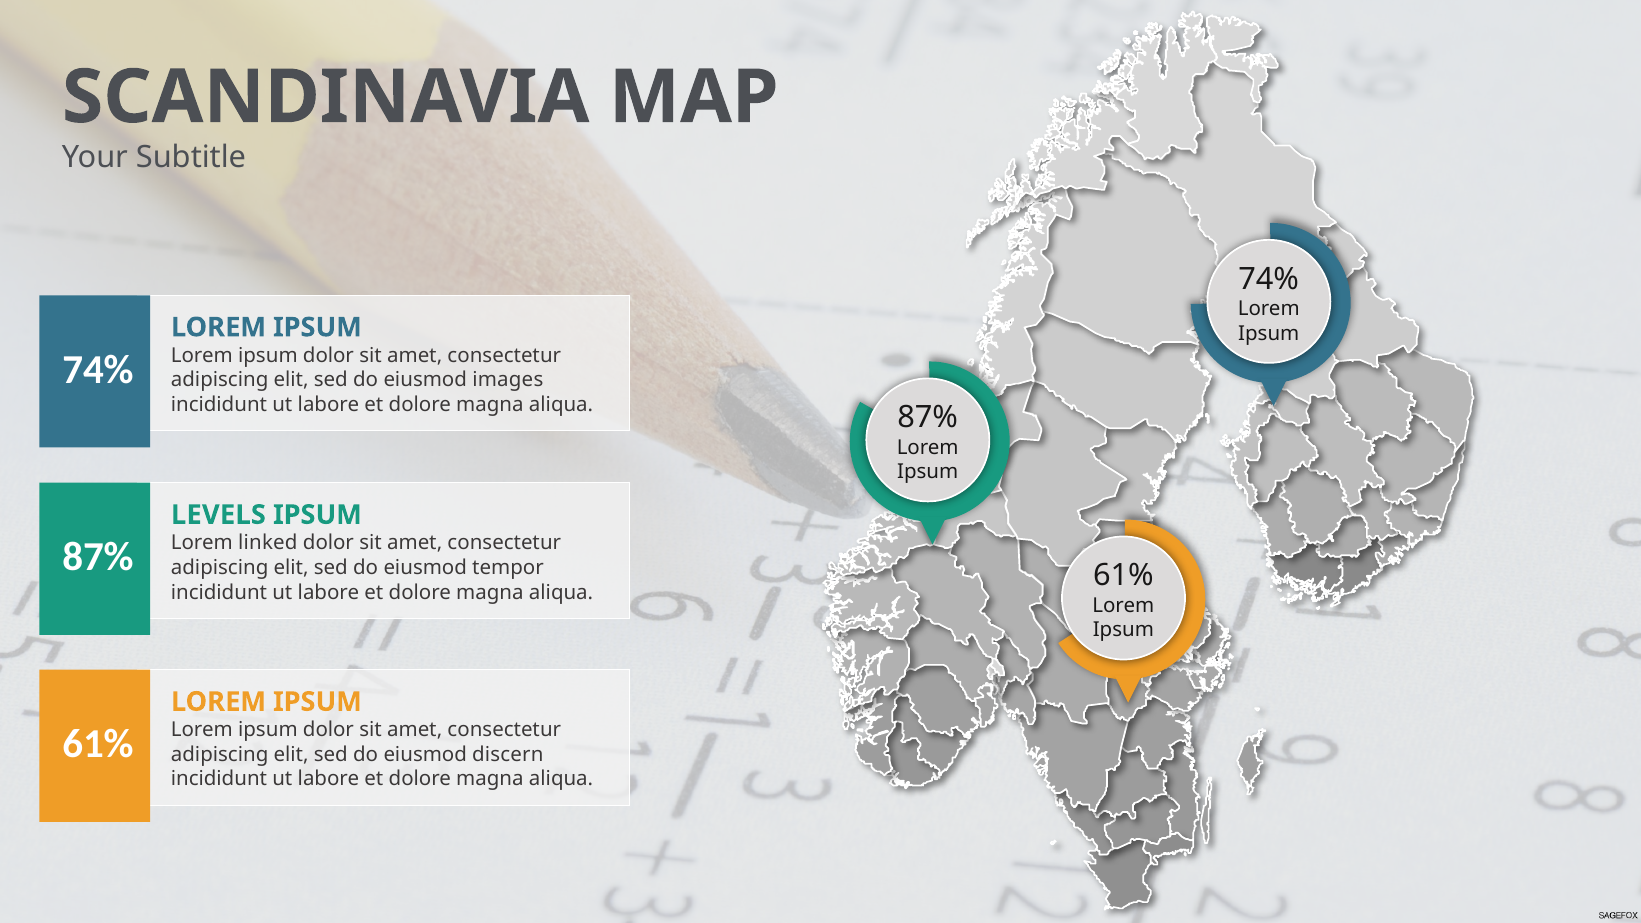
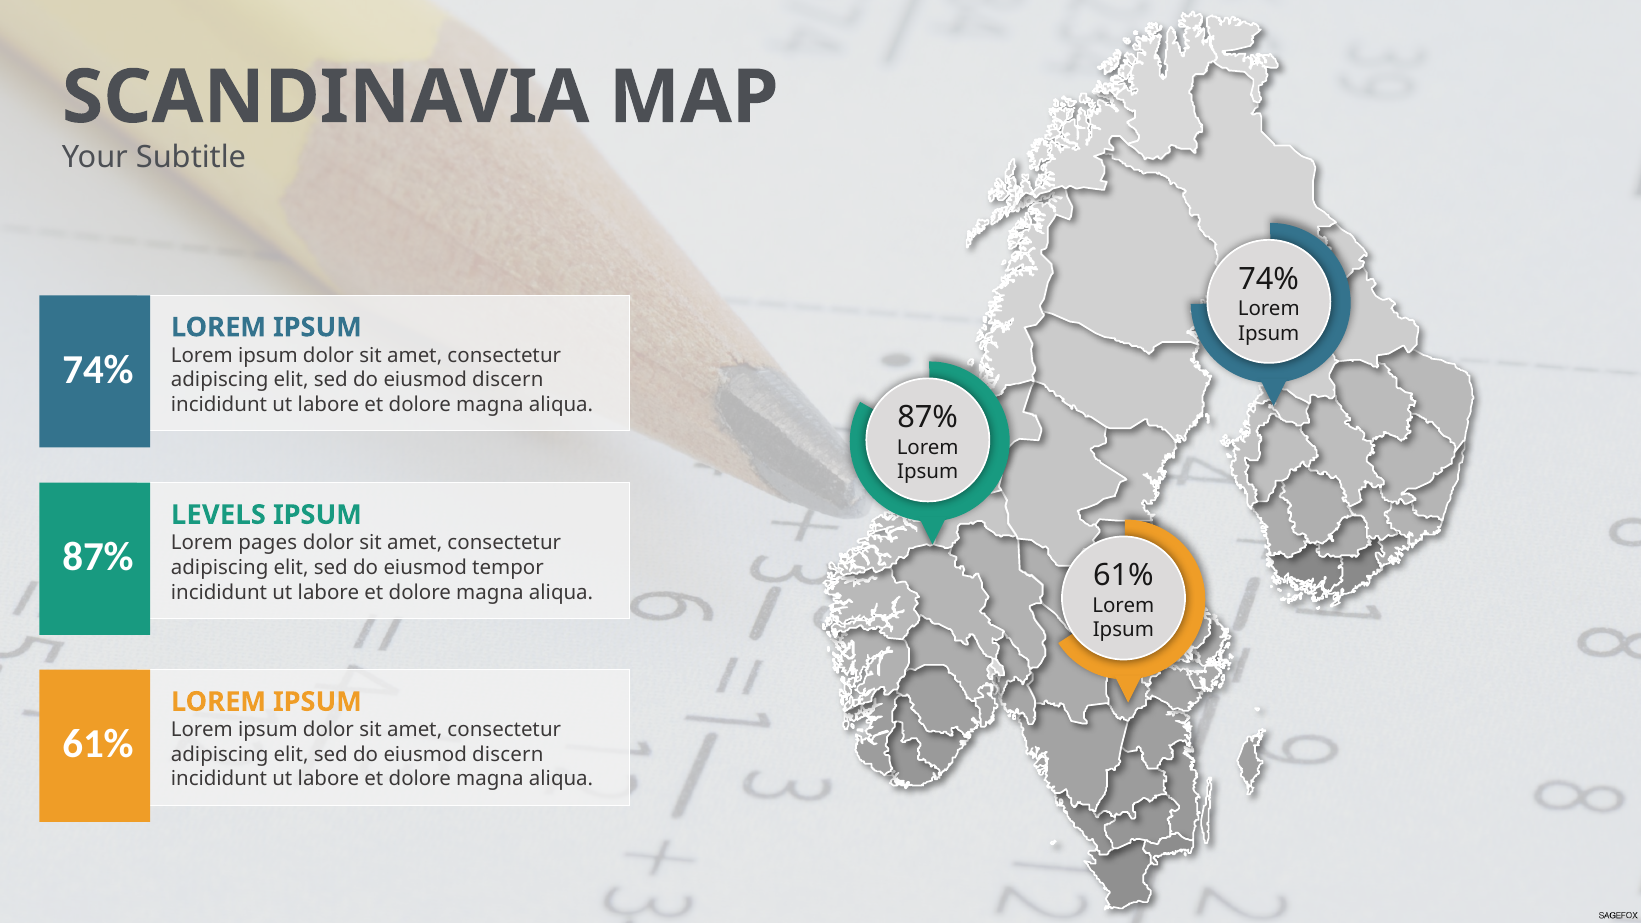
images at (508, 380): images -> discern
linked: linked -> pages
